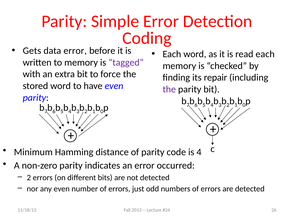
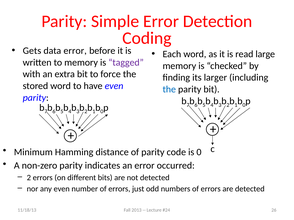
read each: each -> large
repair: repair -> larger
the at (169, 89) colour: purple -> blue
is 4: 4 -> 0
